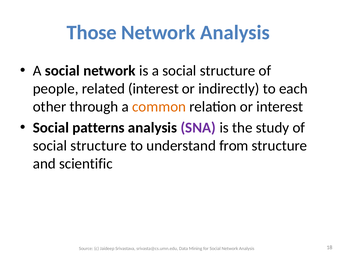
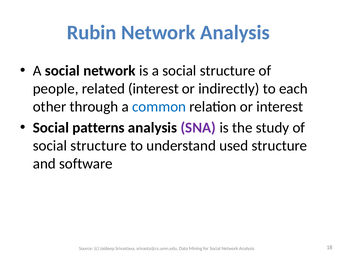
Those: Those -> Rubin
common colour: orange -> blue
from: from -> used
scientific: scientific -> software
